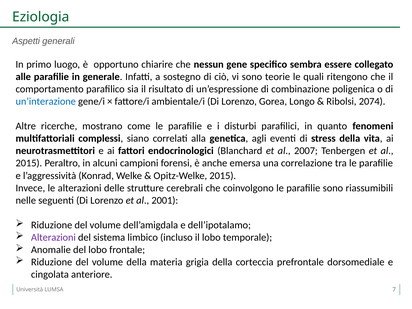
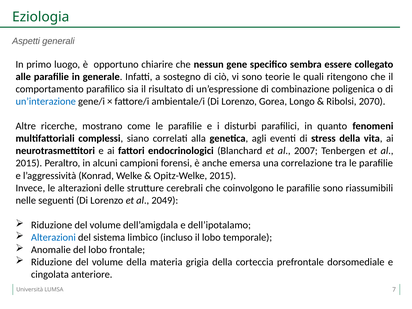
2074: 2074 -> 2070
2001: 2001 -> 2049
Alterazioni at (53, 237) colour: purple -> blue
